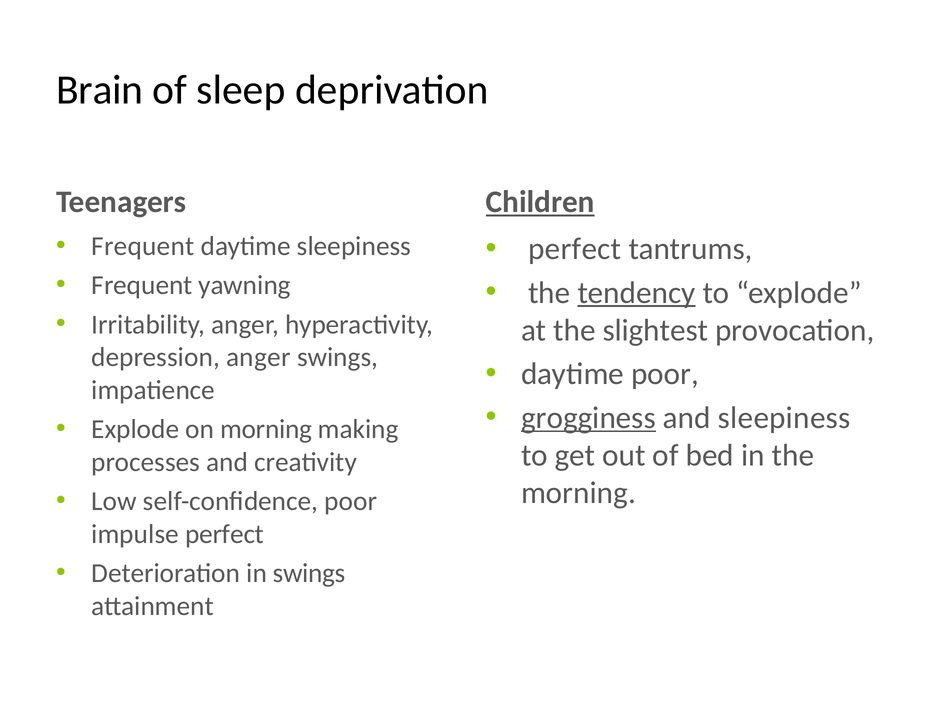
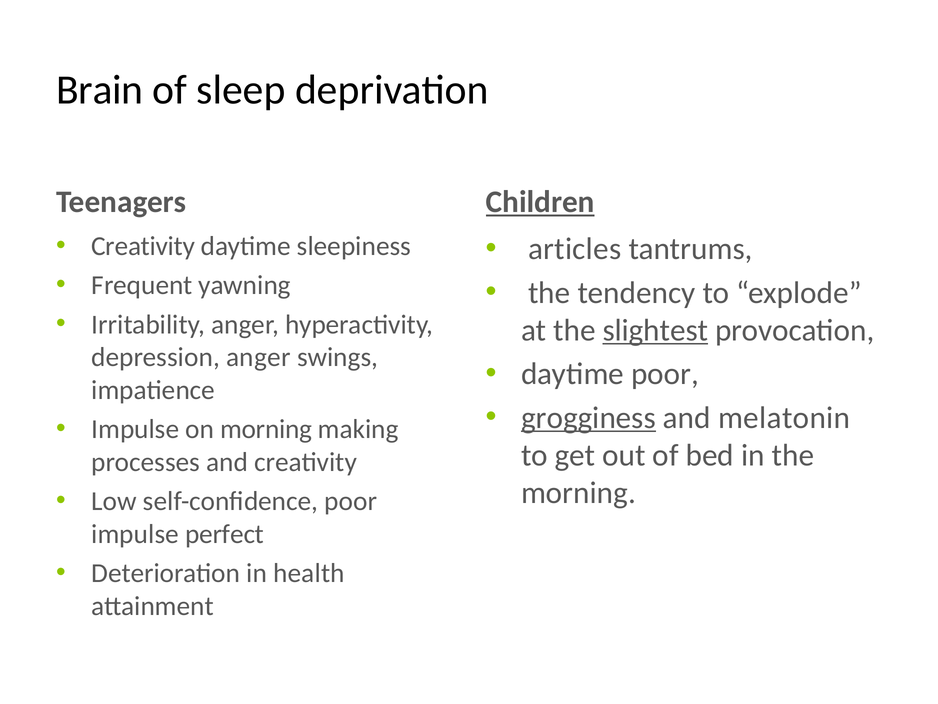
Frequent at (143, 246): Frequent -> Creativity
perfect at (575, 249): perfect -> articles
tendency underline: present -> none
slightest underline: none -> present
and sleepiness: sleepiness -> melatonin
Explode at (135, 429): Explode -> Impulse
in swings: swings -> health
